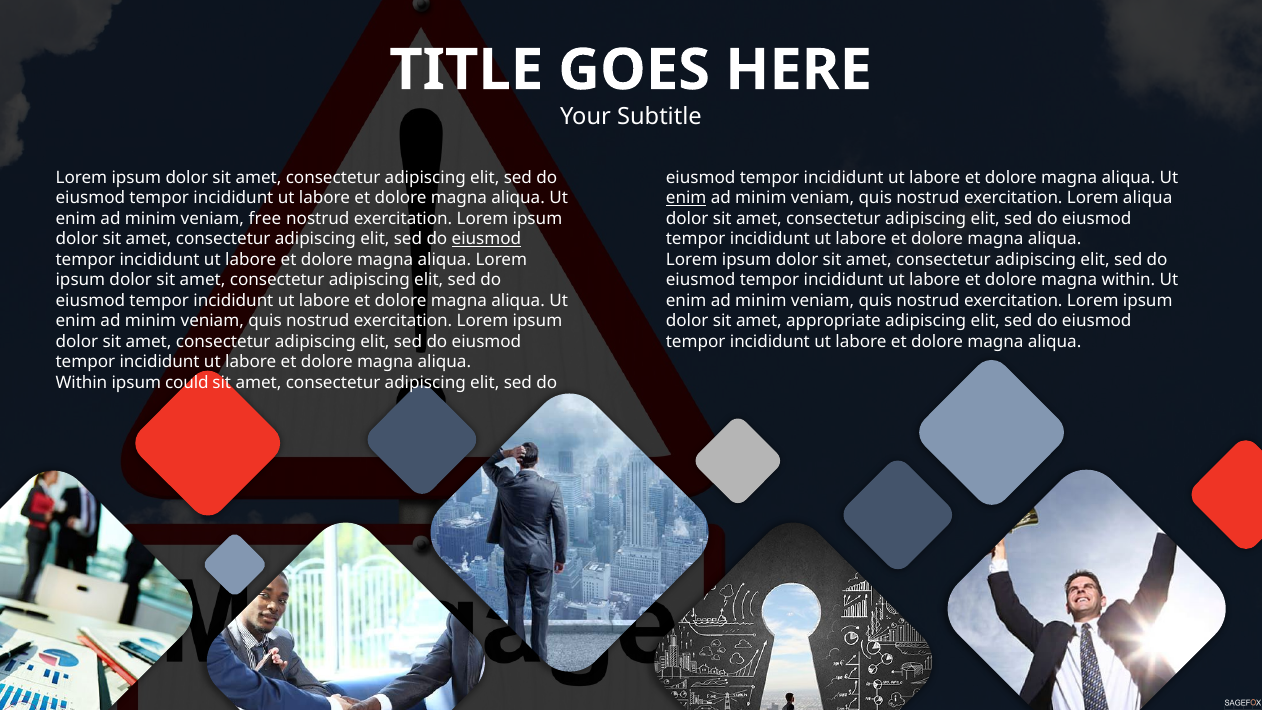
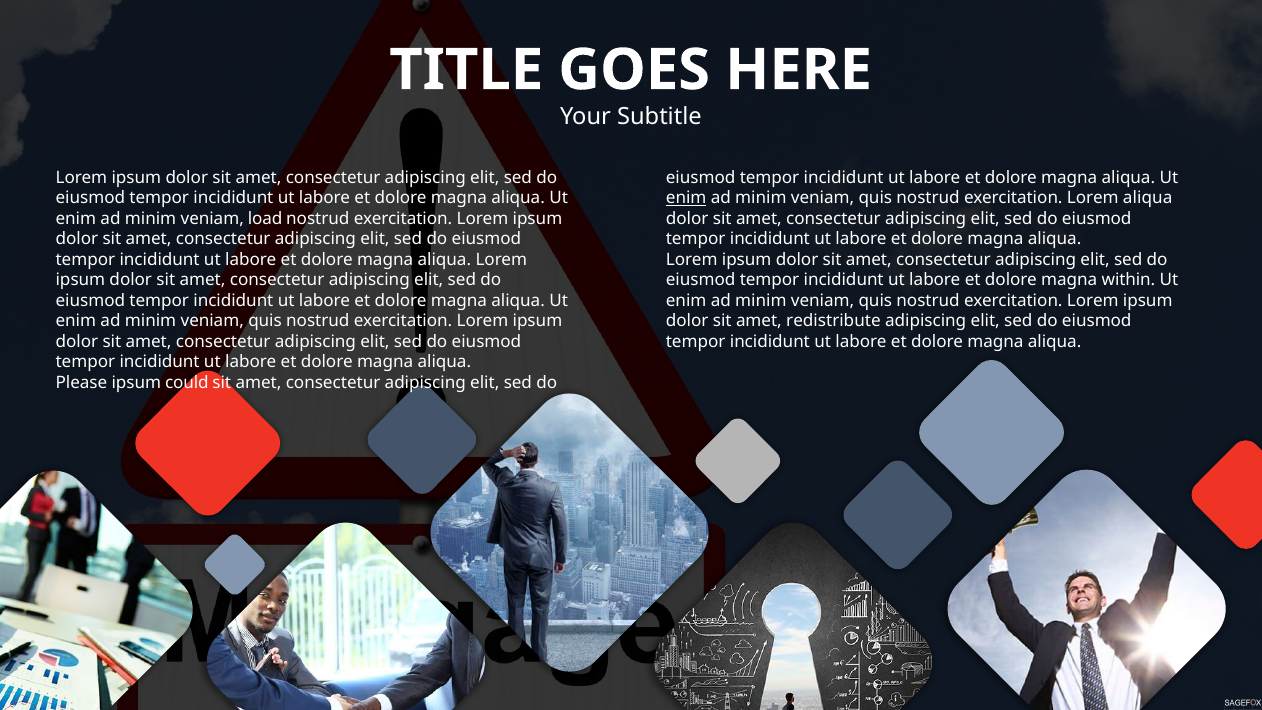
free: free -> load
eiusmod at (486, 239) underline: present -> none
appropriate: appropriate -> redistribute
Within at (81, 383): Within -> Please
